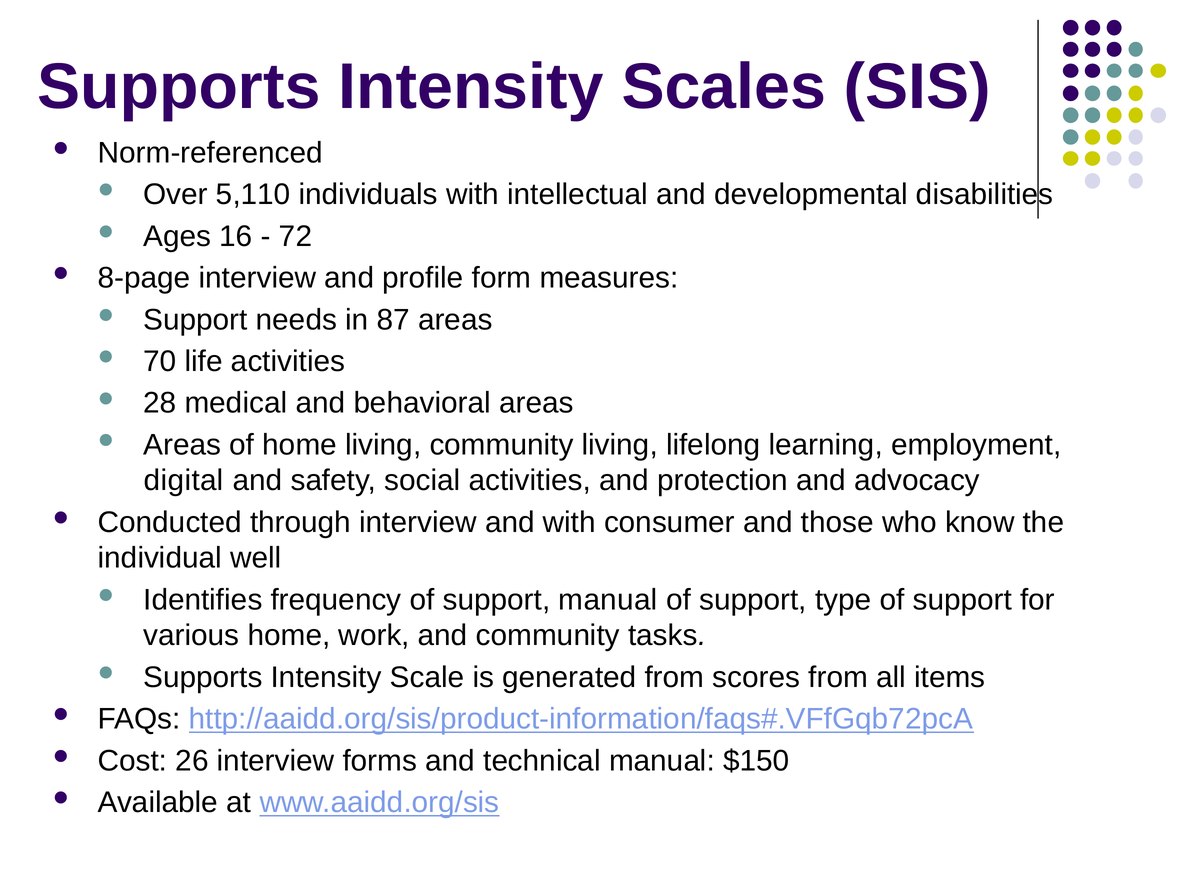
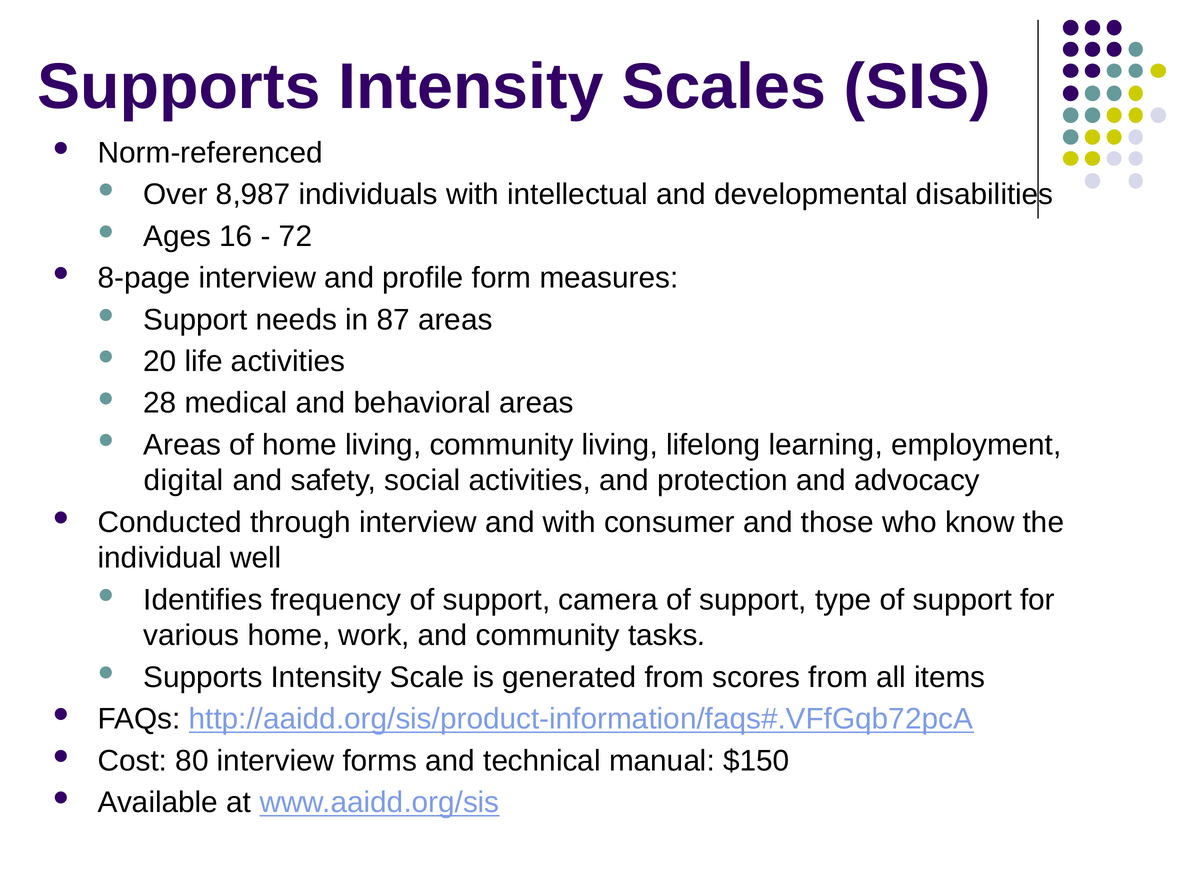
5,110: 5,110 -> 8,987
70: 70 -> 20
support manual: manual -> camera
26: 26 -> 80
